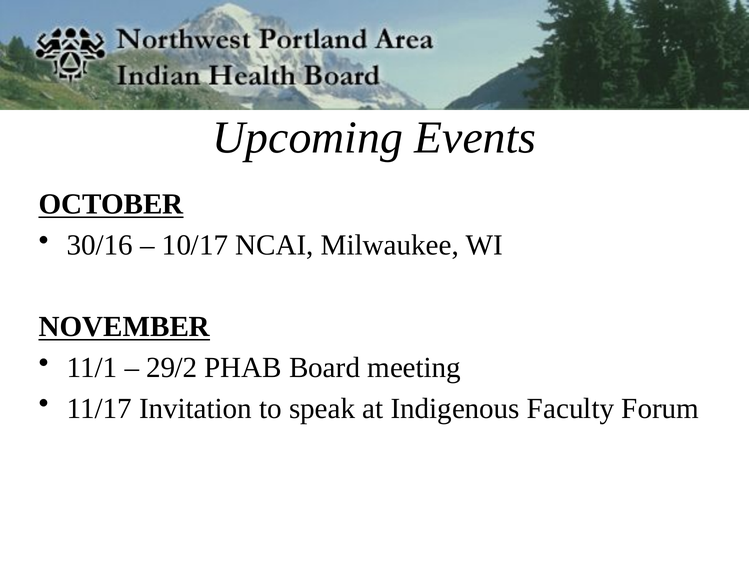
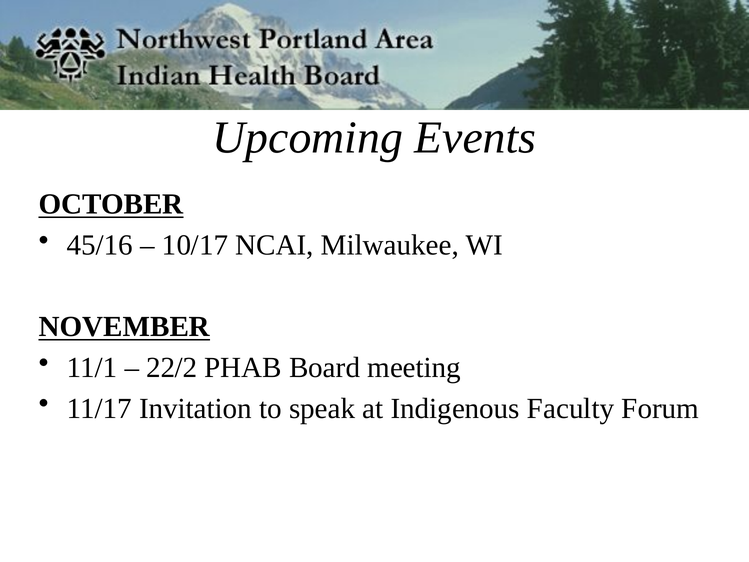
30/16: 30/16 -> 45/16
29/2: 29/2 -> 22/2
